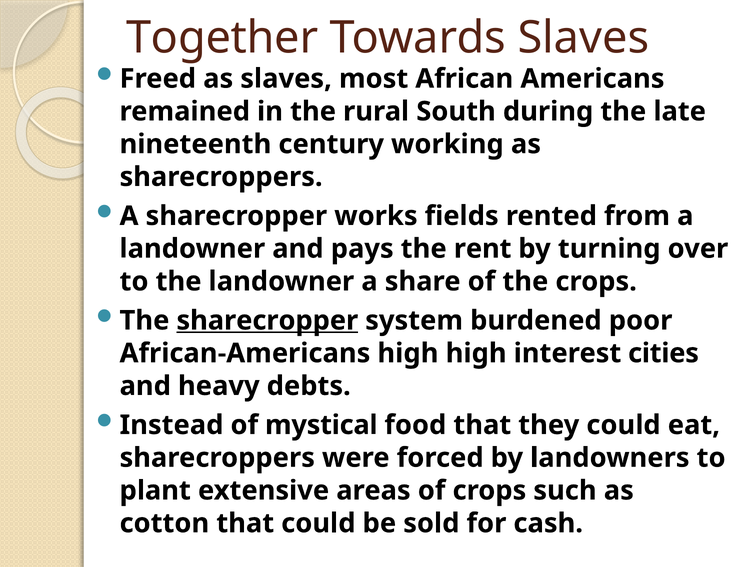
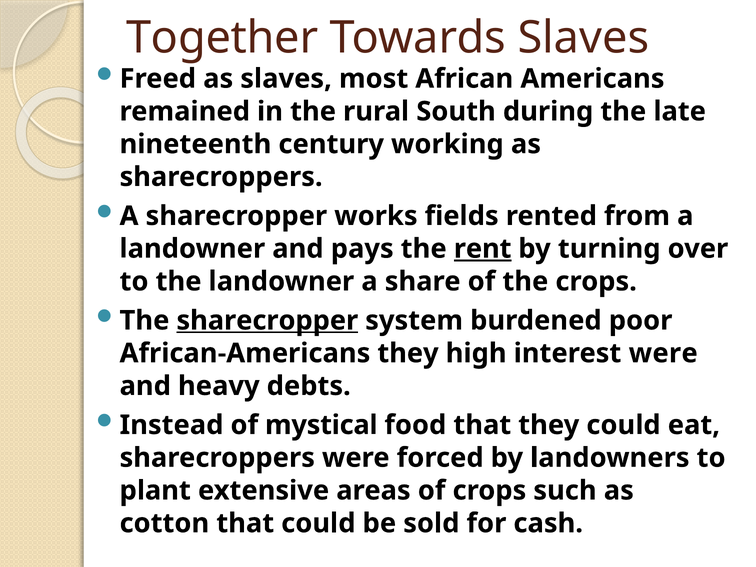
rent underline: none -> present
African-Americans high: high -> they
interest cities: cities -> were
